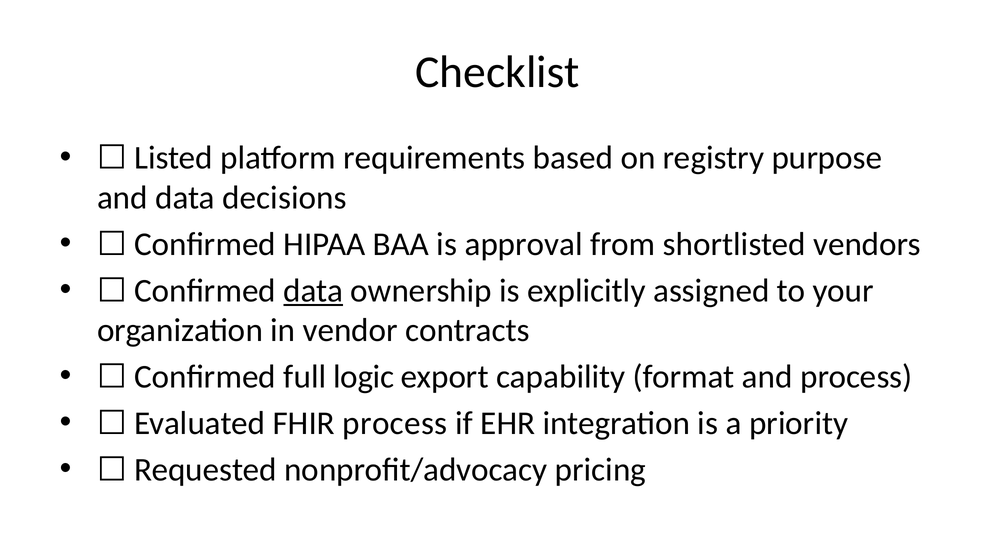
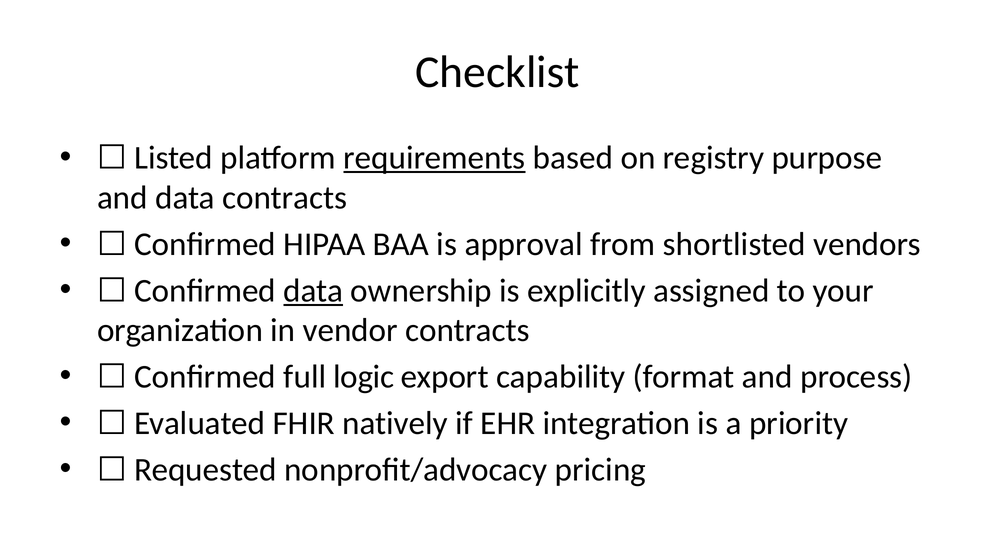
requirements underline: none -> present
data decisions: decisions -> contracts
FHIR process: process -> natively
